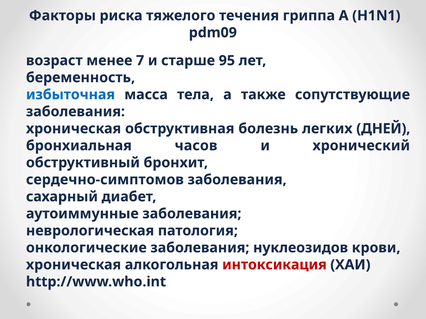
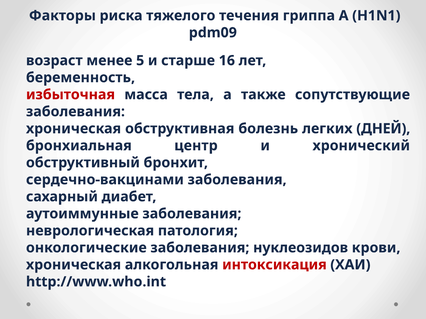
7: 7 -> 5
95: 95 -> 16
избыточная colour: blue -> red
часов: часов -> центр
сердечно-симптомов: сердечно-симптомов -> сердечно-вакцинами
